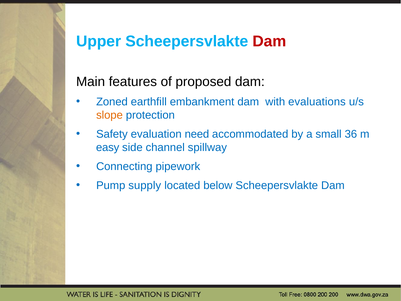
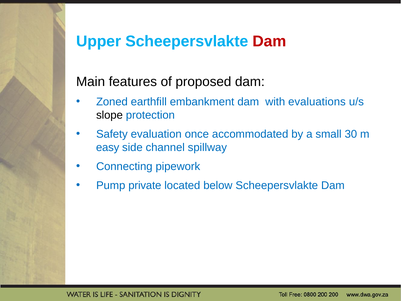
slope colour: orange -> black
need: need -> once
36: 36 -> 30
supply: supply -> private
